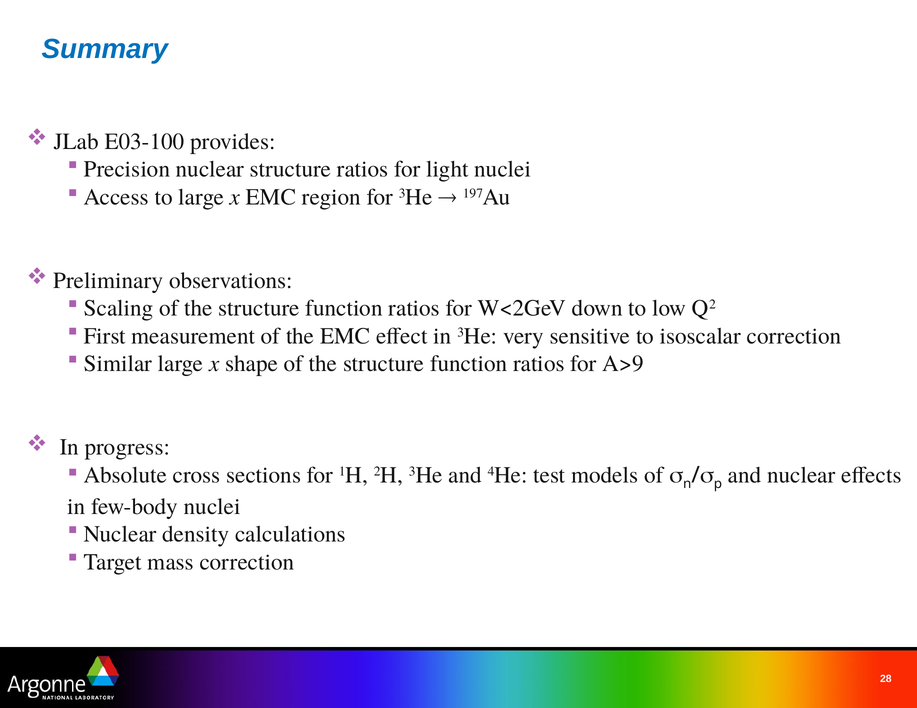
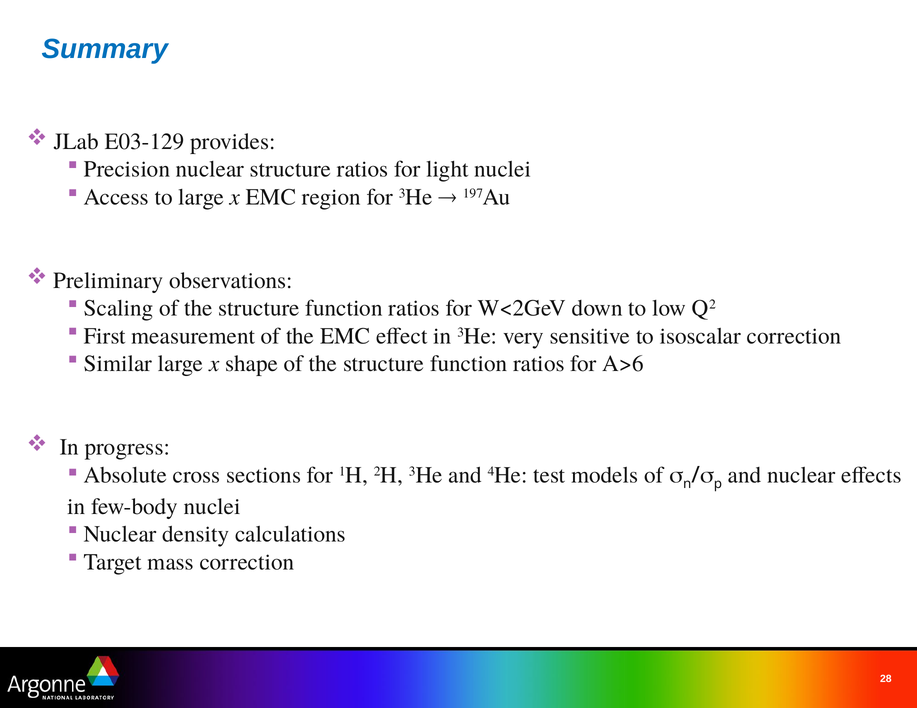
E03-100: E03-100 -> E03-129
A>9: A>9 -> A>6
